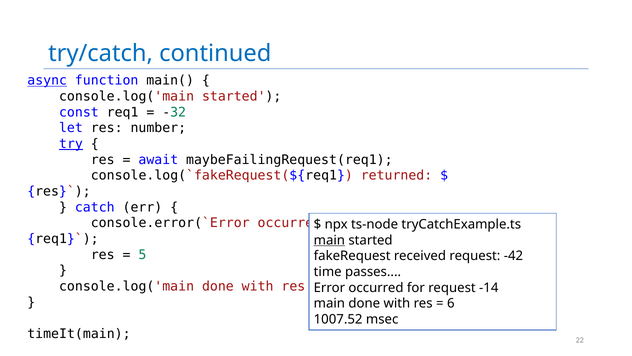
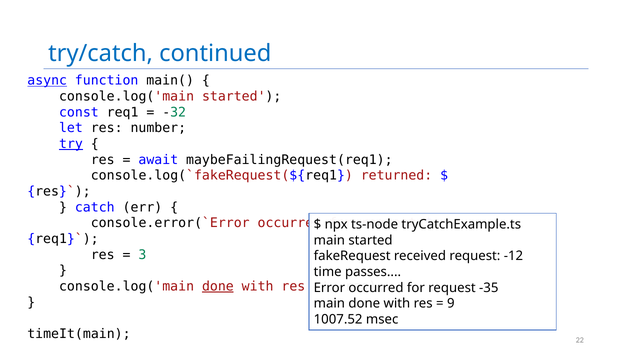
main at (329, 240) underline: present -> none
5: 5 -> 3
-42: -42 -> -12
done at (218, 286) underline: none -> present
-14: -14 -> -35
6: 6 -> 9
